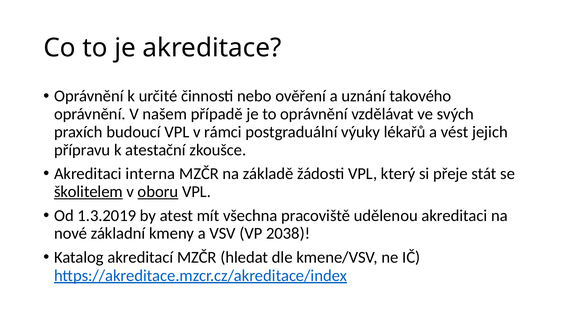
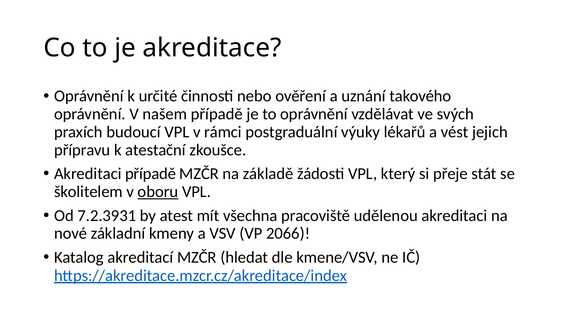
Akreditaci interna: interna -> případě
školitelem underline: present -> none
1.3.2019: 1.3.2019 -> 7.2.3931
2038: 2038 -> 2066
